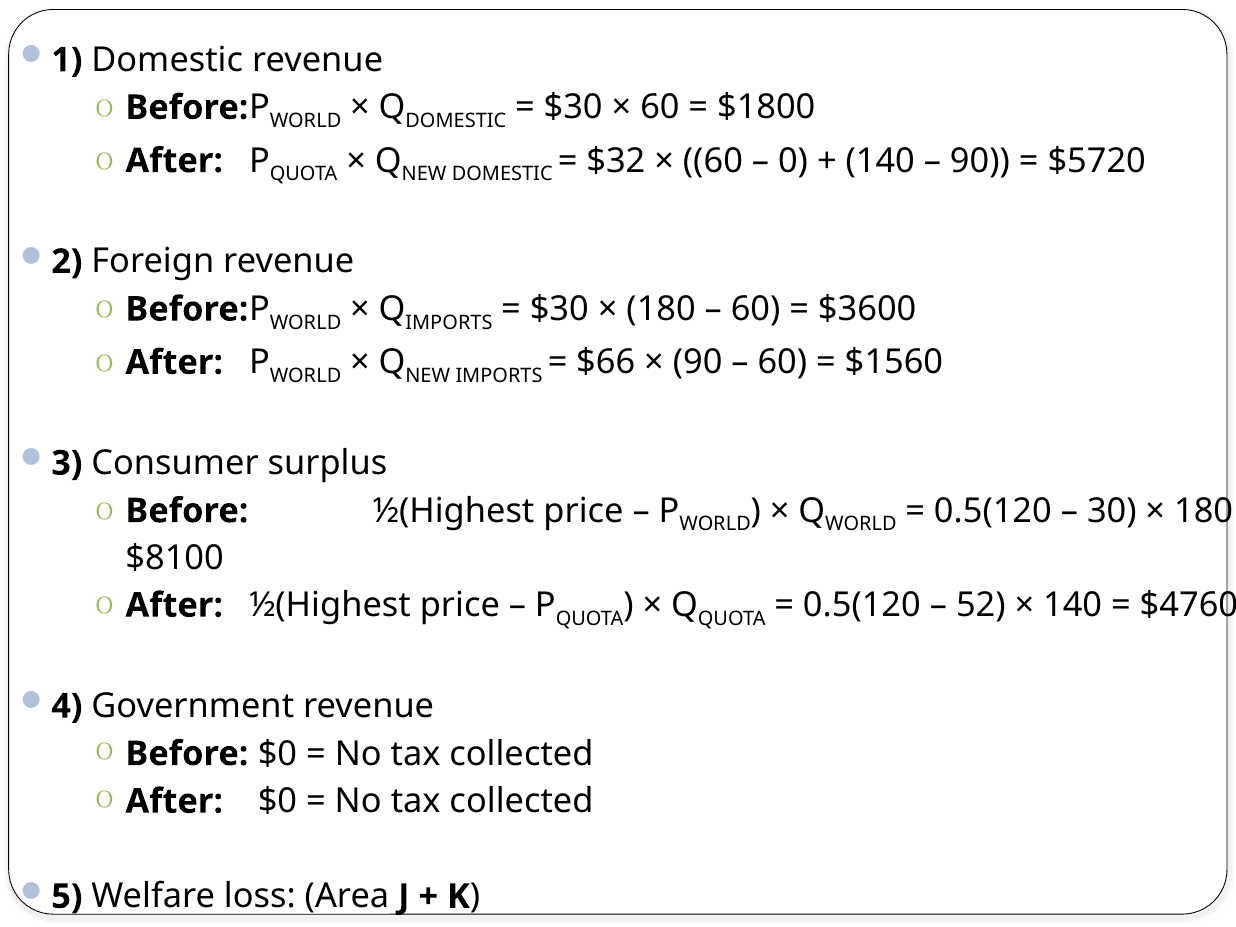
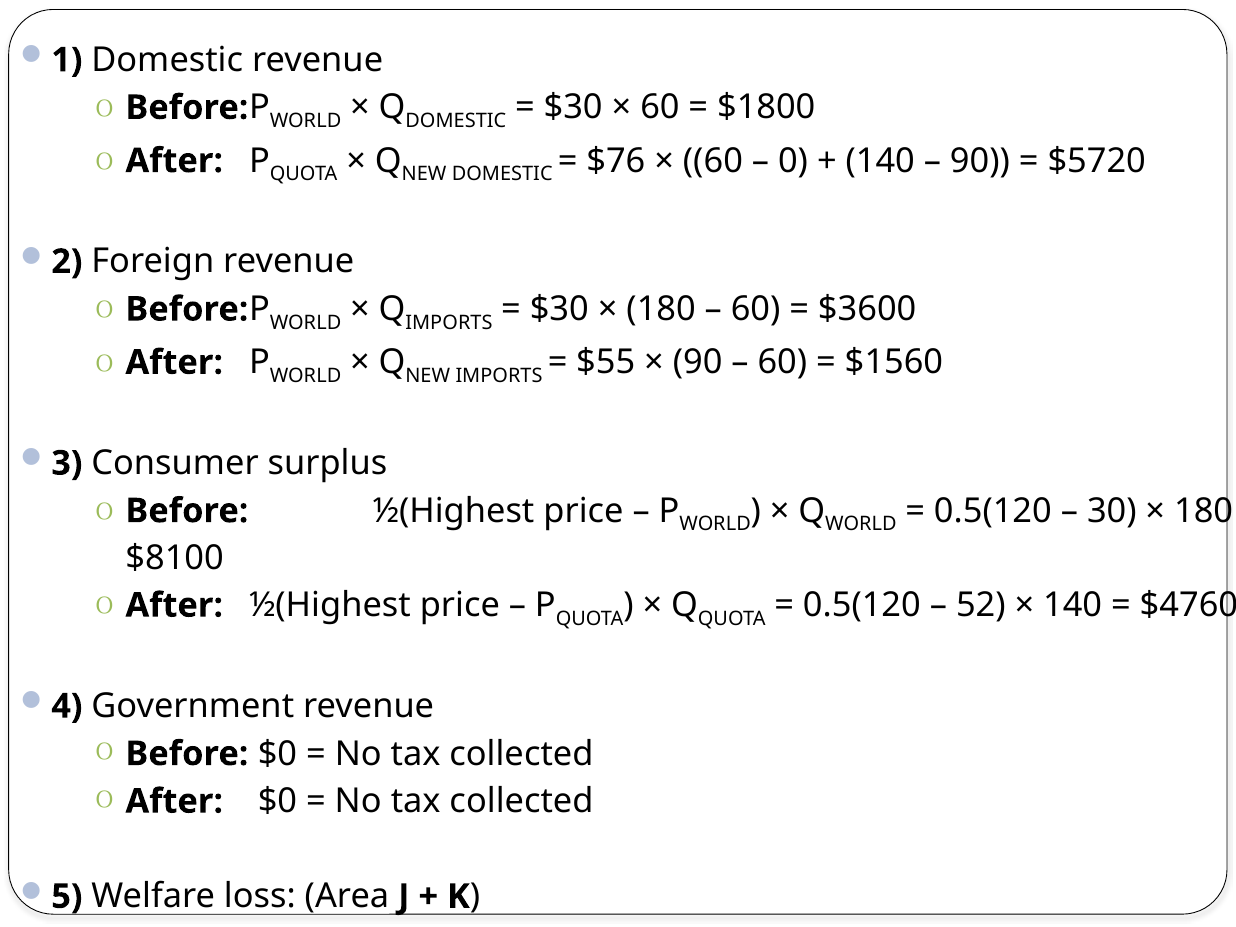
$32: $32 -> $76
$66: $66 -> $55
